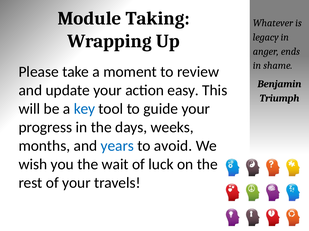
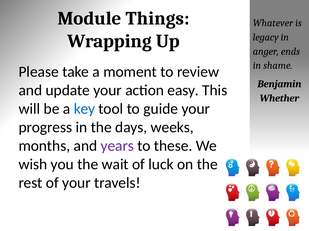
Taking: Taking -> Things
Triumph: Triumph -> Whether
years colour: blue -> purple
avoid: avoid -> these
